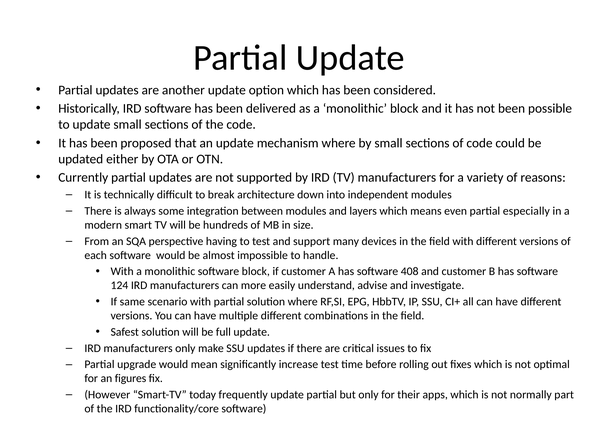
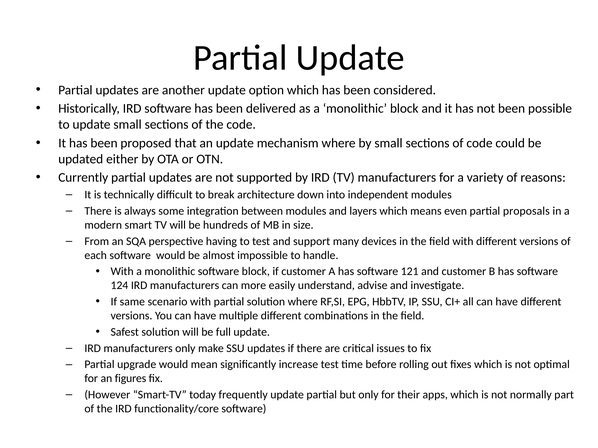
especially: especially -> proposals
408: 408 -> 121
